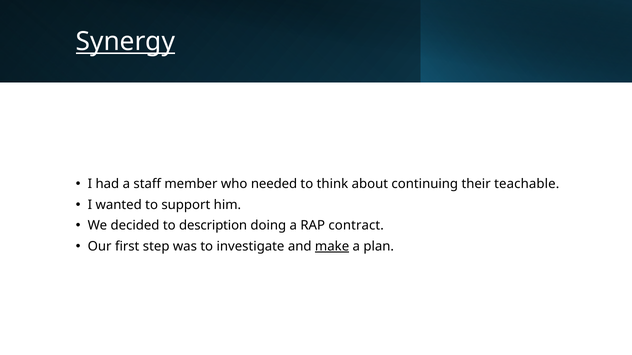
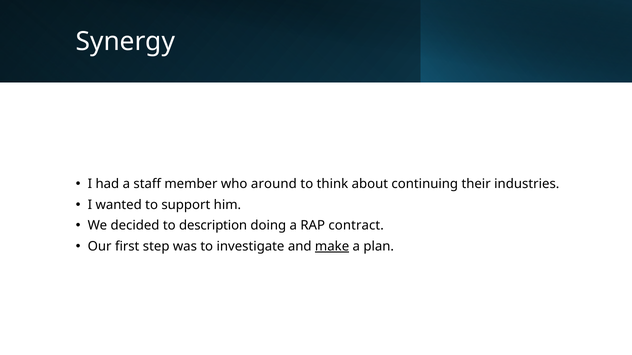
Synergy underline: present -> none
needed: needed -> around
teachable: teachable -> industries
